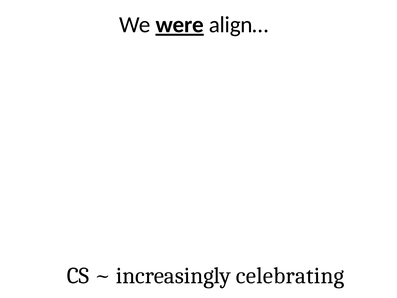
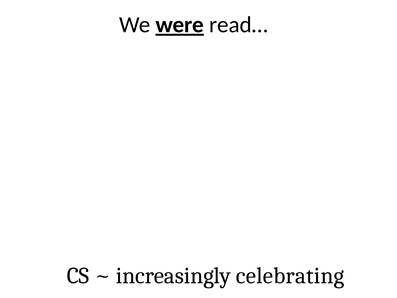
align…: align… -> read…
